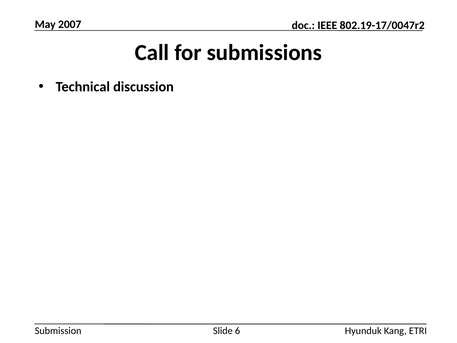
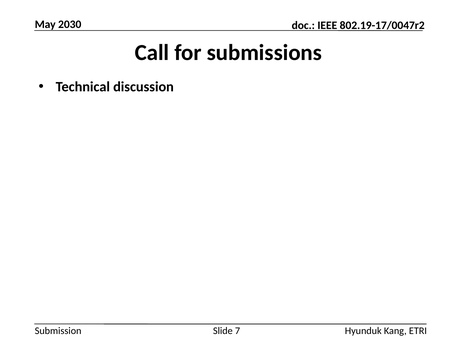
2007: 2007 -> 2030
6: 6 -> 7
